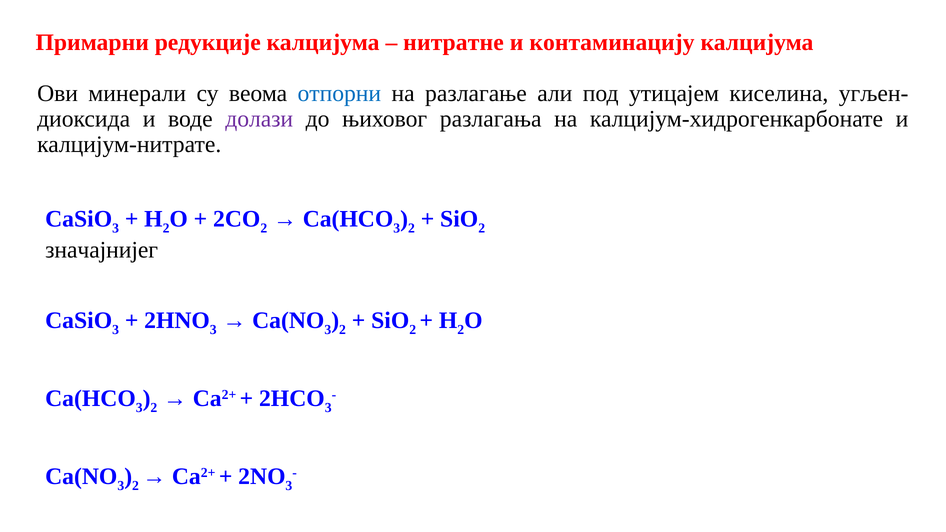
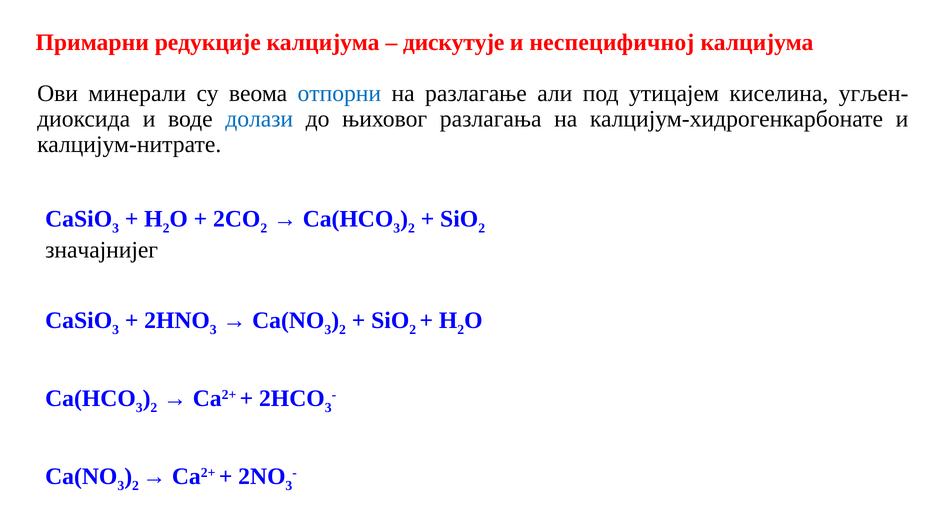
нитратне: нитратне -> дискутује
контаминацију: контаминацију -> неспецифичној
долази colour: purple -> blue
